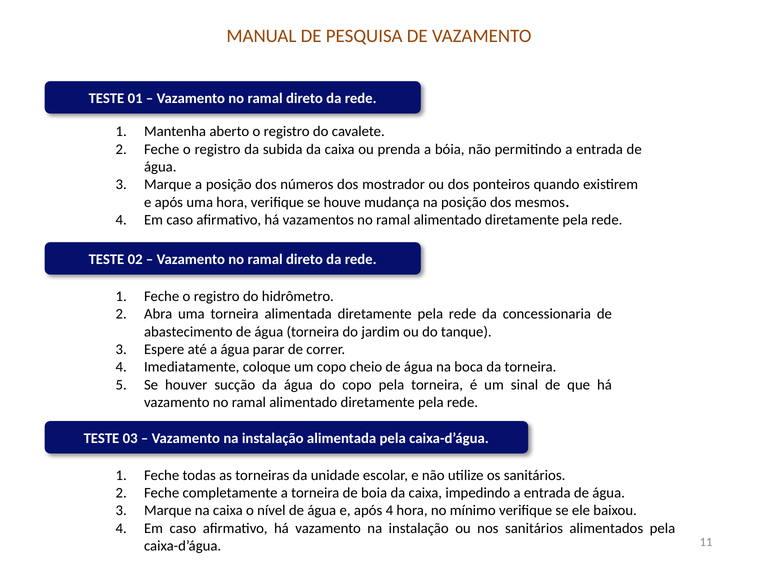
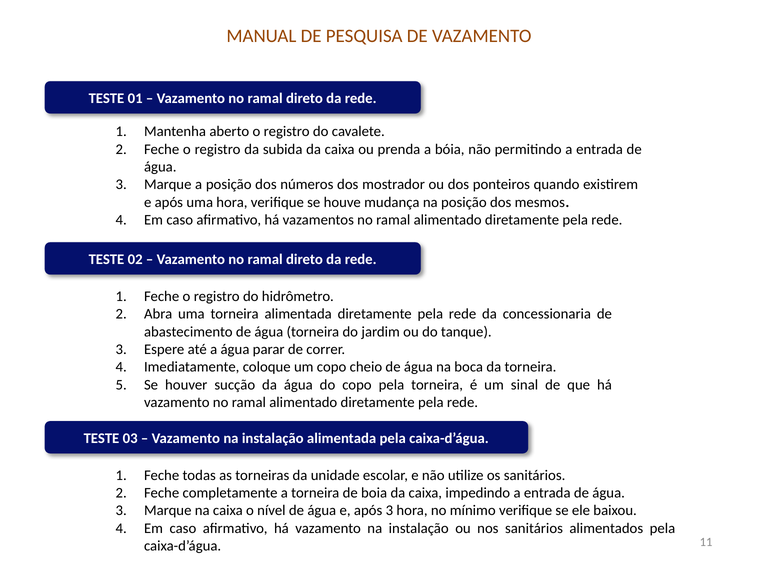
após 4: 4 -> 3
